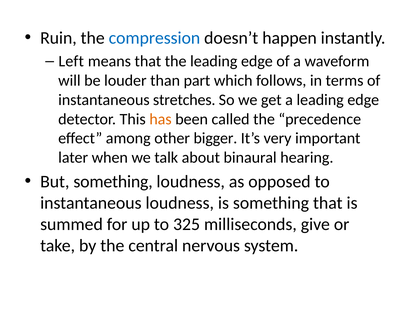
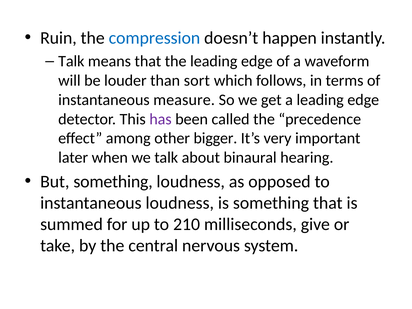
Left at (71, 61): Left -> Talk
part: part -> sort
stretches: stretches -> measure
has colour: orange -> purple
325: 325 -> 210
